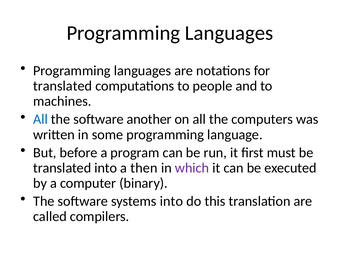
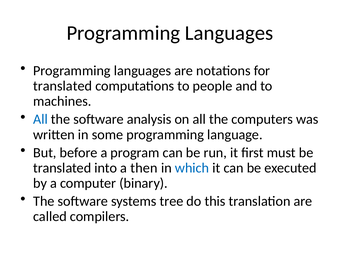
another: another -> analysis
which colour: purple -> blue
systems into: into -> tree
